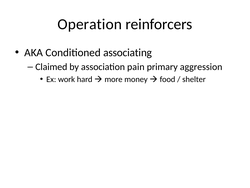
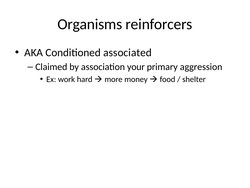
Operation: Operation -> Organisms
associating: associating -> associated
pain: pain -> your
